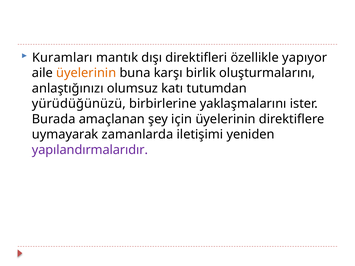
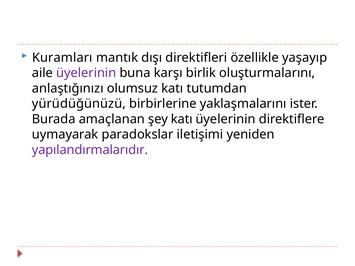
yapıyor: yapıyor -> yaşayıp
üyelerinin at (86, 73) colour: orange -> purple
şey için: için -> katı
zamanlarda: zamanlarda -> paradokslar
